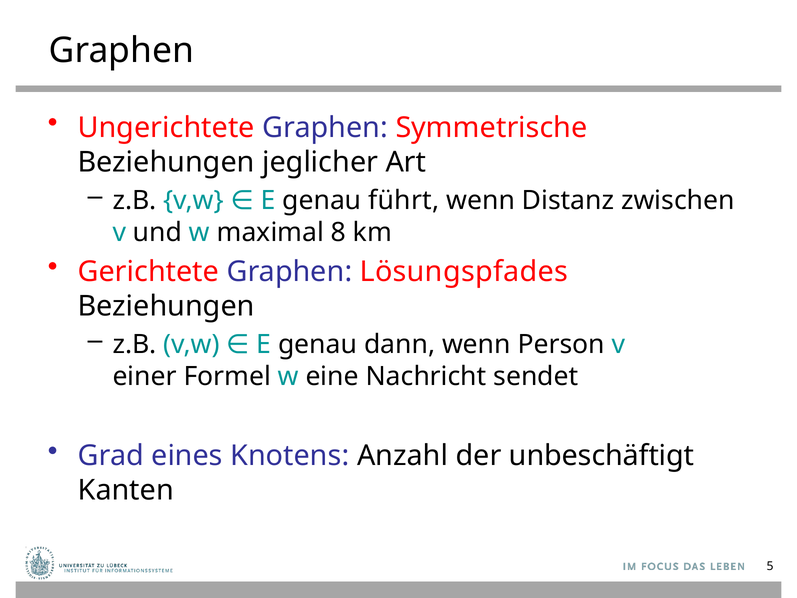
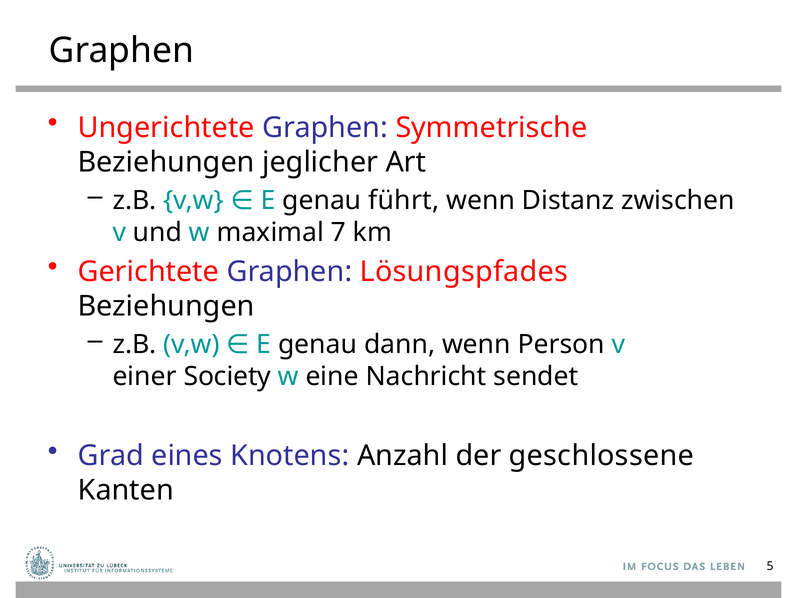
8: 8 -> 7
Formel: Formel -> Society
unbeschäftigt: unbeschäftigt -> geschlossene
